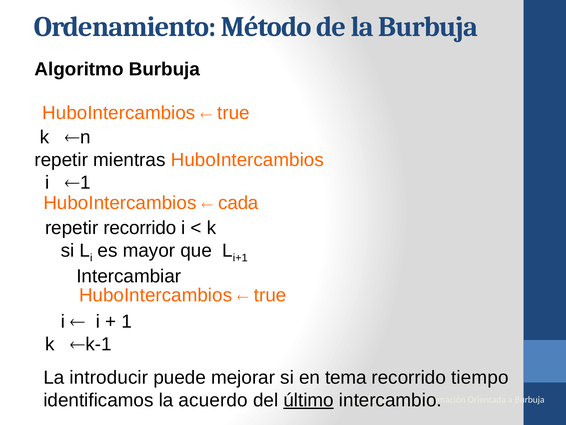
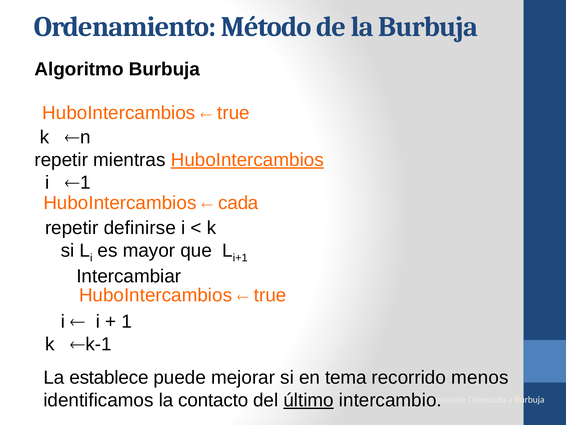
HuboIntercambios at (247, 160) underline: none -> present
repetir recorrido: recorrido -> definirse
introducir: introducir -> establece
tiempo: tiempo -> menos
acuerdo: acuerdo -> contacto
